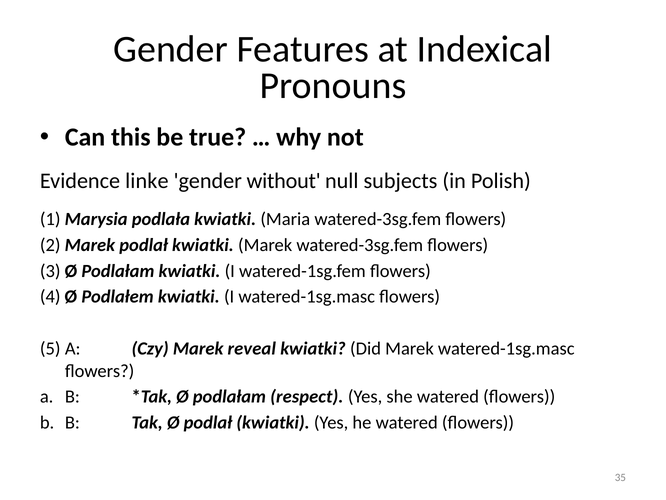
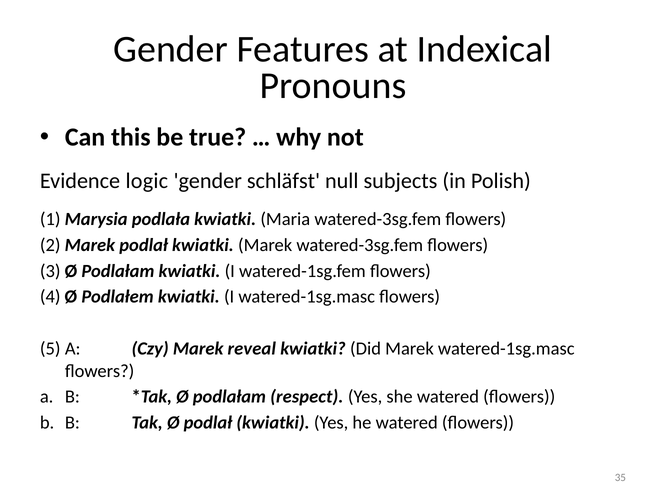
linke: linke -> logic
without: without -> schläfst
